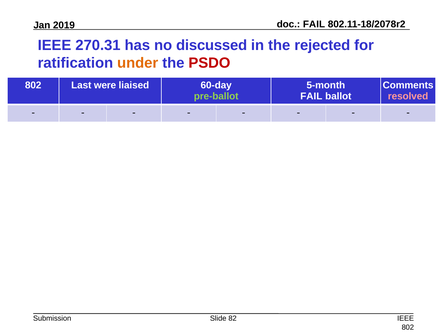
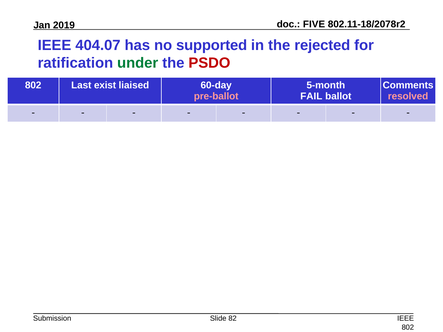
FAIL at (314, 24): FAIL -> FIVE
270.31: 270.31 -> 404.07
discussed: discussed -> supported
under colour: orange -> green
were: were -> exist
pre-ballot colour: light green -> pink
